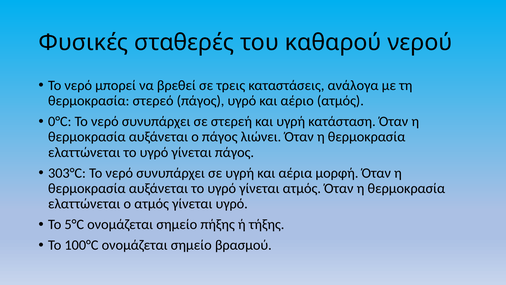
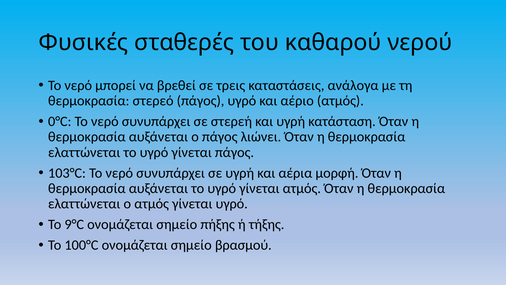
303°C: 303°C -> 103°C
5°C: 5°C -> 9°C
